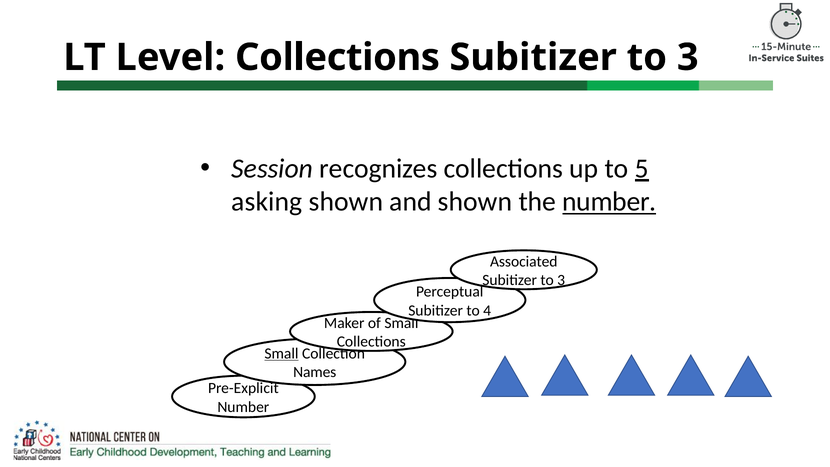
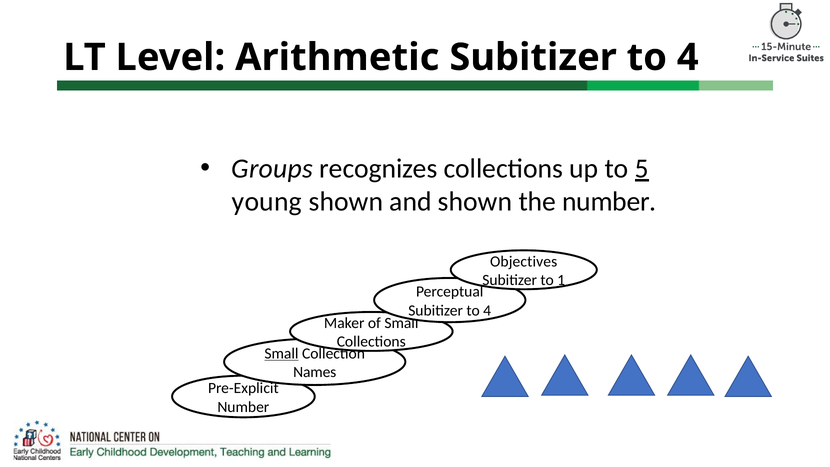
Level Collections: Collections -> Arithmetic
3 at (688, 57): 3 -> 4
Session: Session -> Groups
asking: asking -> young
number at (609, 202) underline: present -> none
Associated: Associated -> Objectives
3 at (561, 280): 3 -> 1
